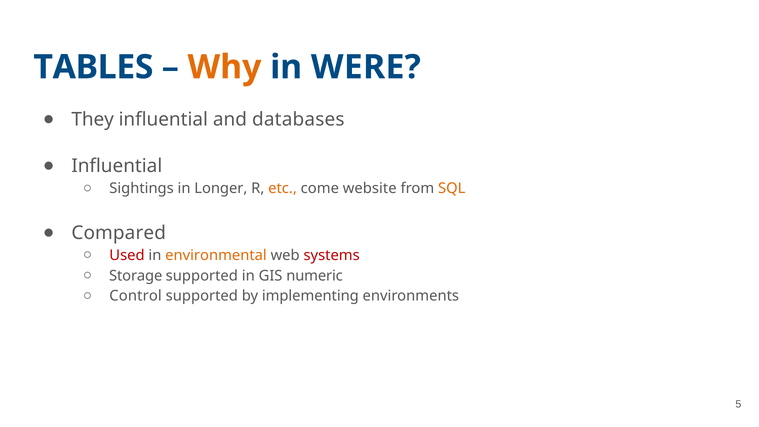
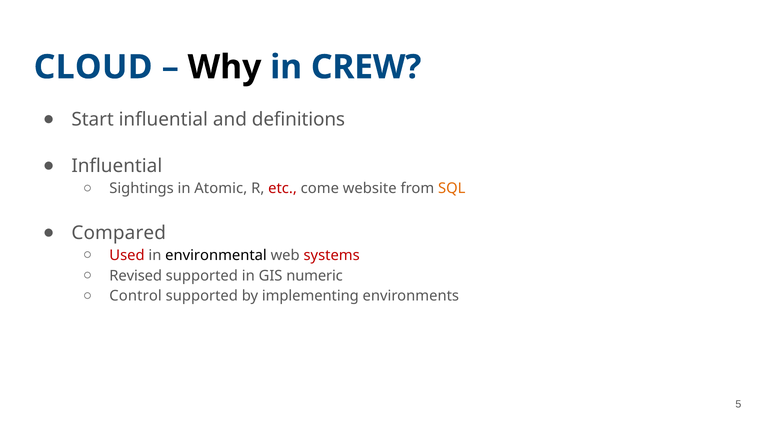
TABLES: TABLES -> CLOUD
Why colour: orange -> black
WERE: WERE -> CREW
They: They -> Start
databases: databases -> definitions
Longer: Longer -> Atomic
etc colour: orange -> red
environmental colour: orange -> black
Storage: Storage -> Revised
